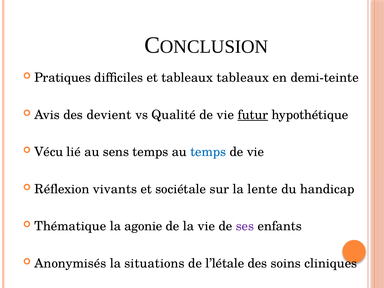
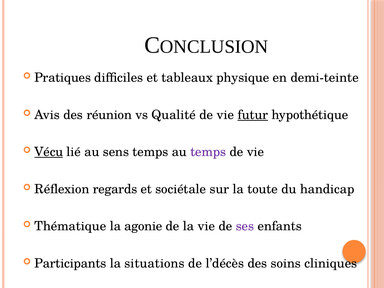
tableaux tableaux: tableaux -> physique
devient: devient -> réunion
Vécu underline: none -> present
temps at (208, 152) colour: blue -> purple
vivants: vivants -> regards
lente: lente -> toute
Anonymisés: Anonymisés -> Participants
l’létale: l’létale -> l’décès
